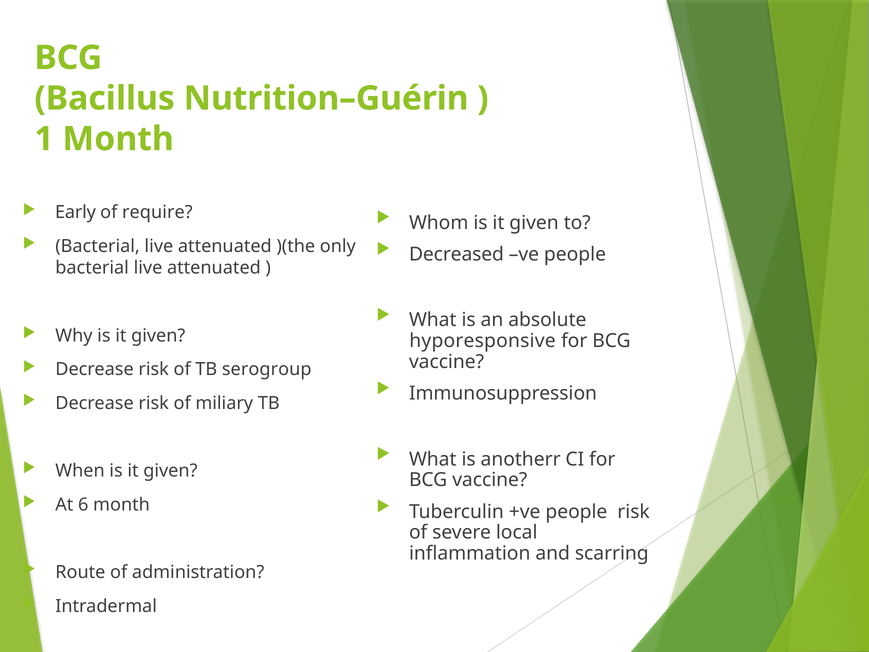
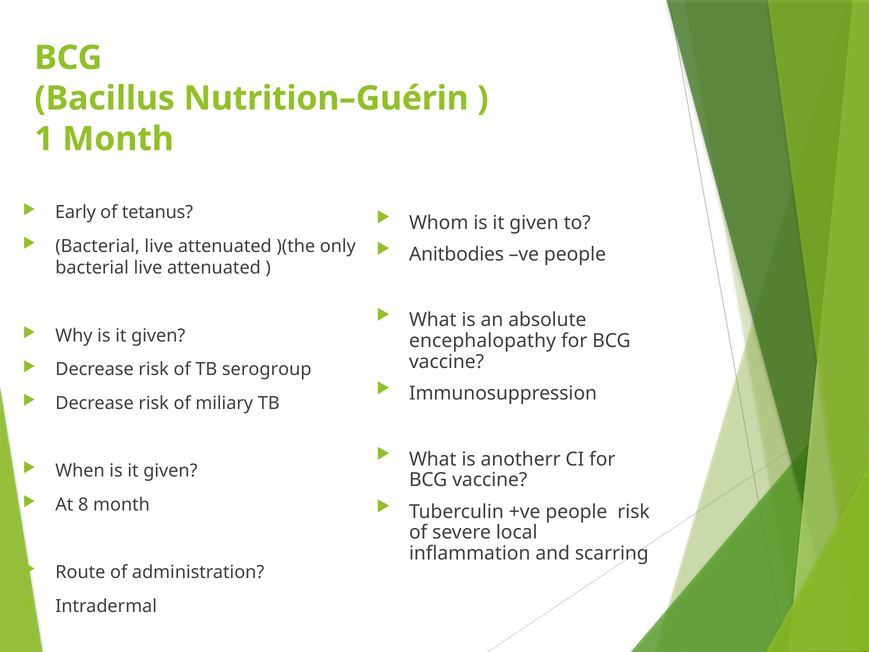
require: require -> tetanus
Decreased: Decreased -> Anitbodies
hyporesponsive: hyporesponsive -> encephalopathy
6: 6 -> 8
